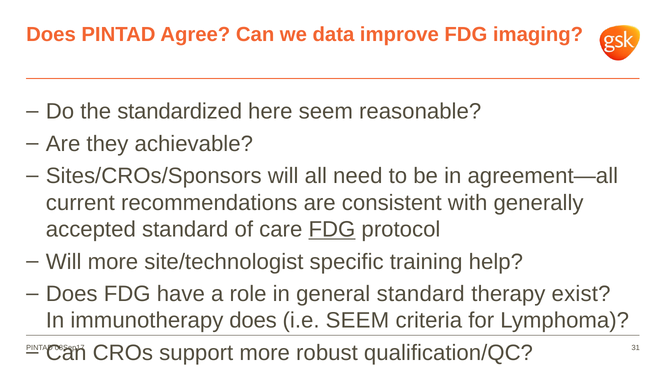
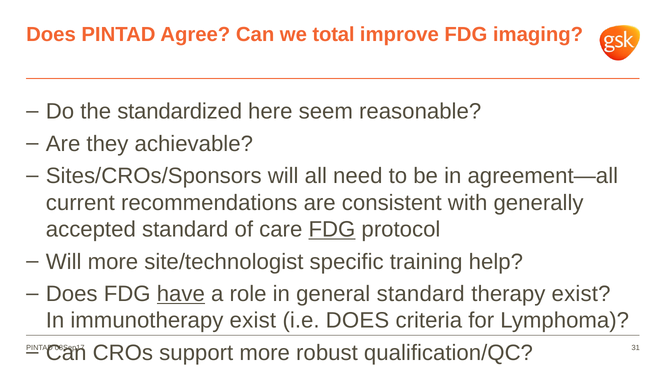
data: data -> total
have underline: none -> present
immunotherapy does: does -> exist
i.e SEEM: SEEM -> DOES
